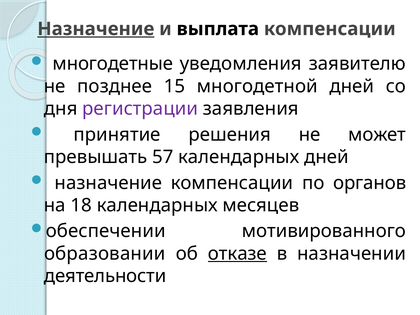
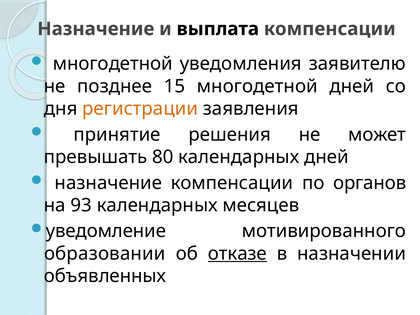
Назначение at (96, 29) underline: present -> none
многодетные at (113, 64): многодетные -> многодетной
регистрации colour: purple -> orange
57: 57 -> 80
18: 18 -> 93
обеспечении: обеспечении -> уведомление
деятельности: деятельности -> объявленных
